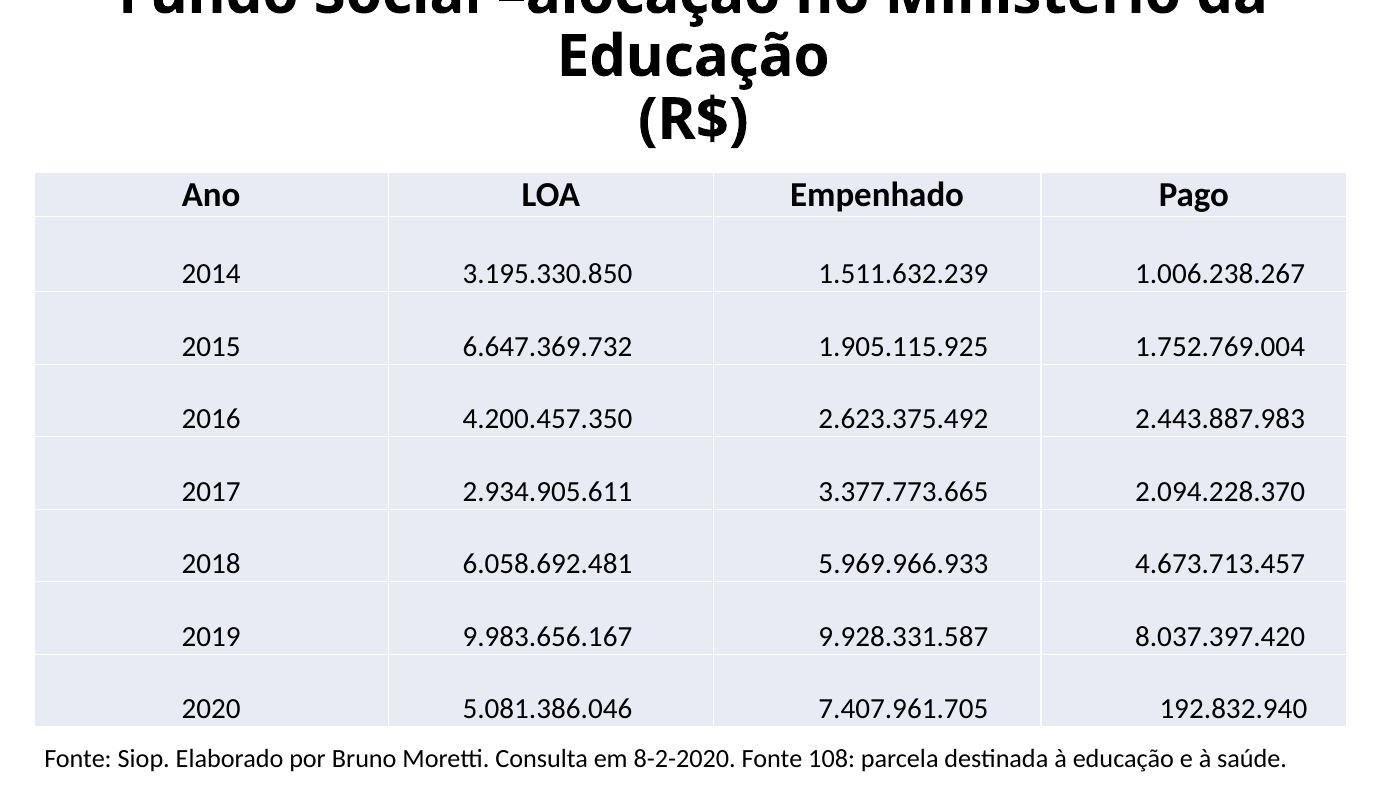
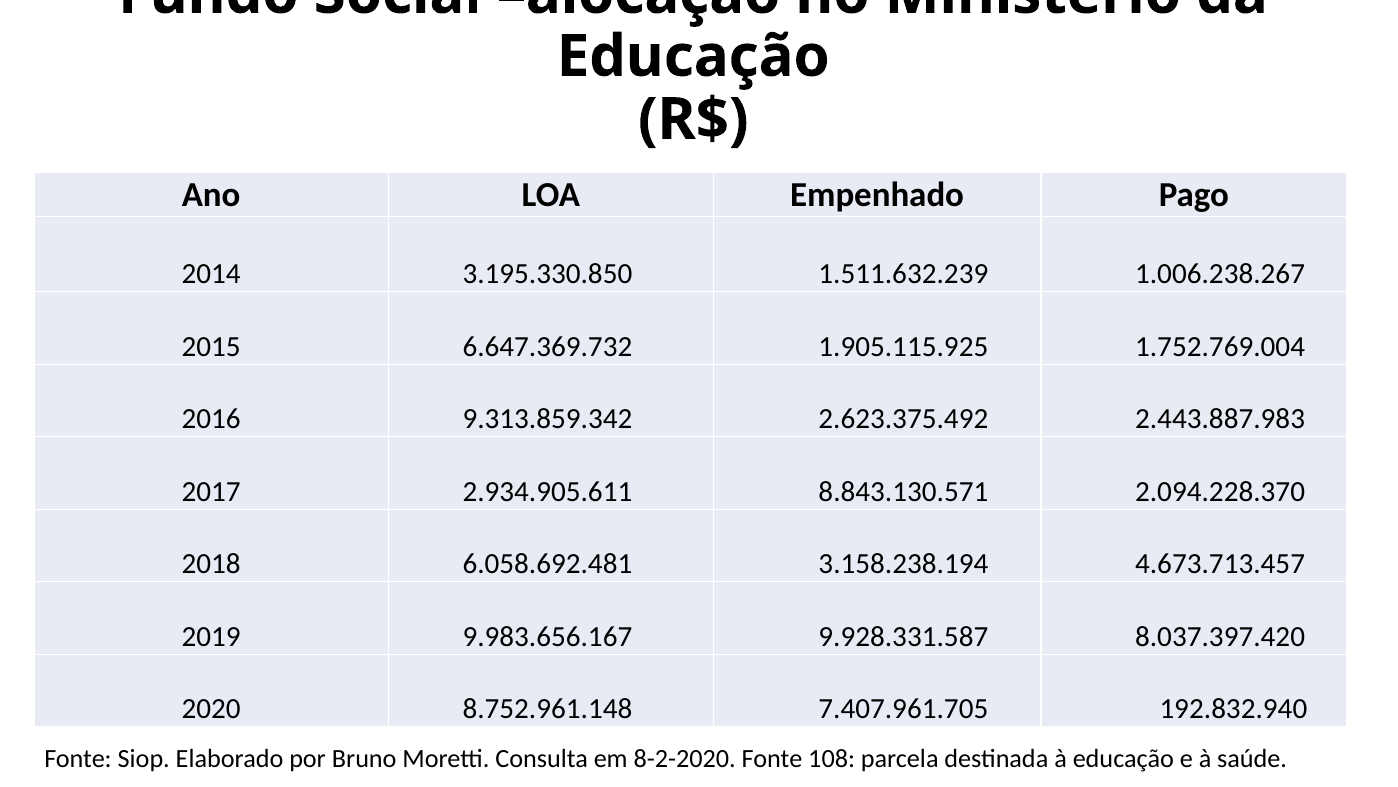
4.200.457.350: 4.200.457.350 -> 9.313.859.342
3.377.773.665: 3.377.773.665 -> 8.843.130.571
5.969.966.933: 5.969.966.933 -> 3.158.238.194
5.081.386.046: 5.081.386.046 -> 8.752.961.148
